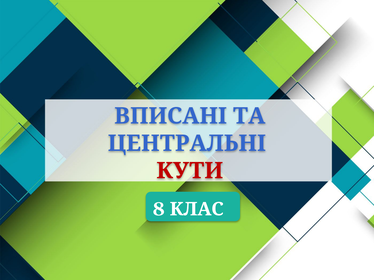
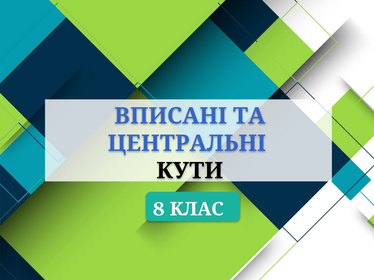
КУТИ colour: red -> black
